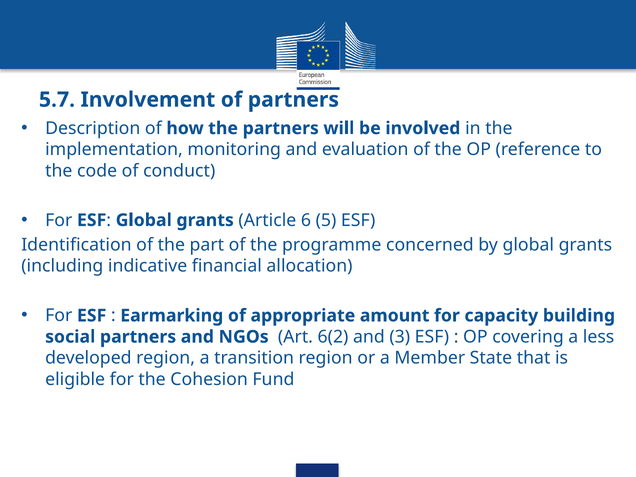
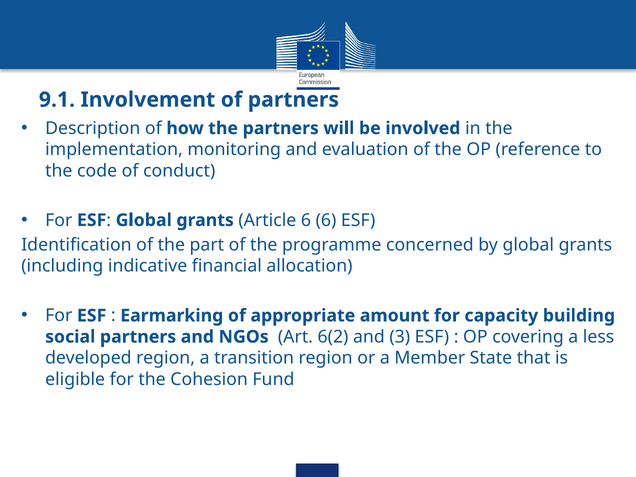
5.7: 5.7 -> 9.1
6 5: 5 -> 6
